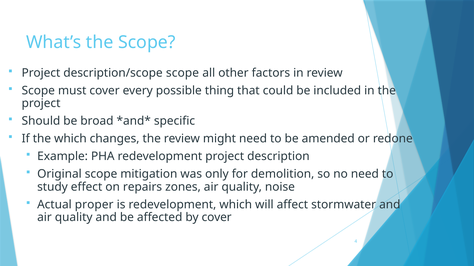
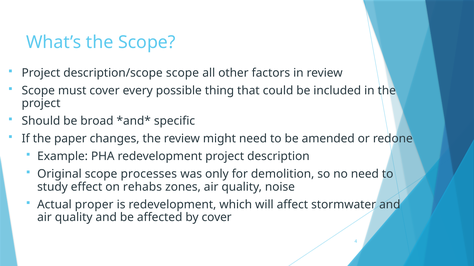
the which: which -> paper
mitigation: mitigation -> processes
repairs: repairs -> rehabs
